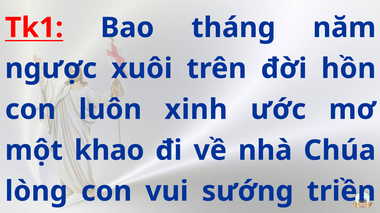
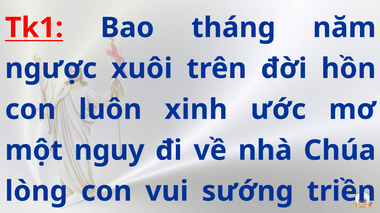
khao: khao -> nguy
